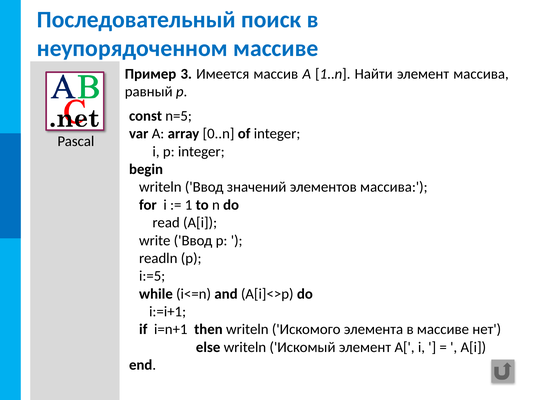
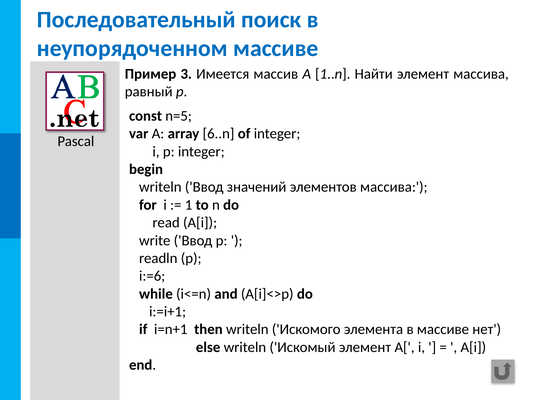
0..n: 0..n -> 6..n
i:=5: i:=5 -> i:=6
